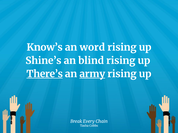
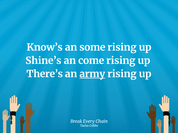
word: word -> some
blind: blind -> come
There’s underline: present -> none
